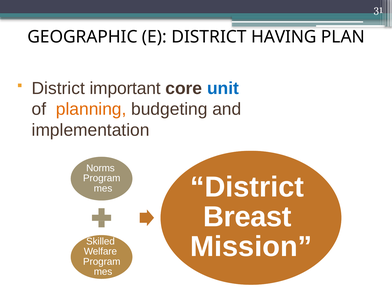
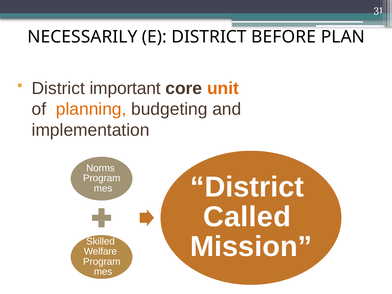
GEOGRAPHIC: GEOGRAPHIC -> NECESSARILY
HAVING: HAVING -> BEFORE
unit colour: blue -> orange
Breast: Breast -> Called
